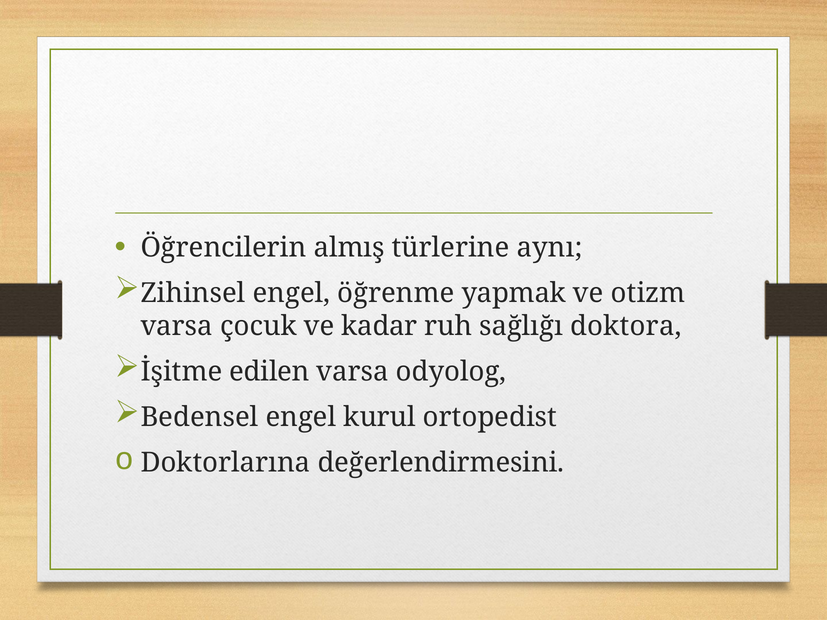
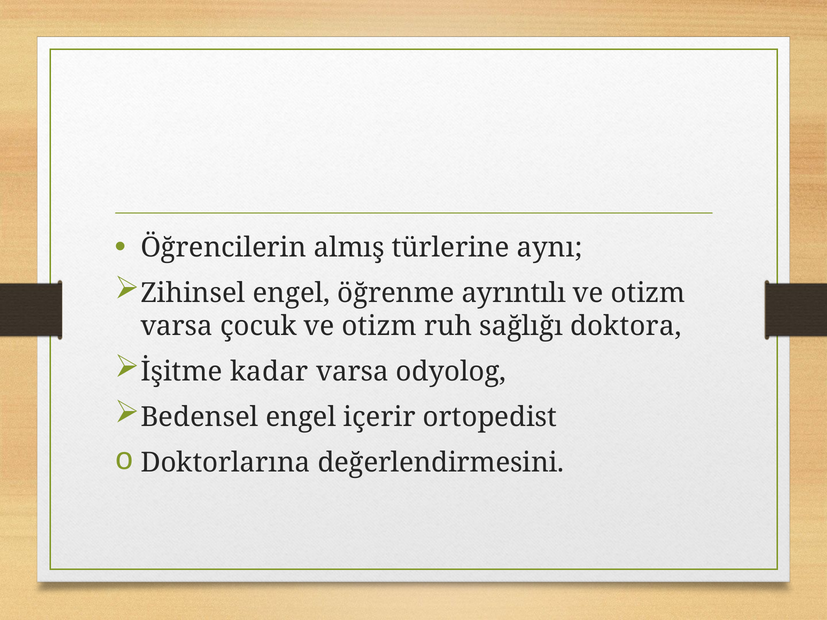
yapmak: yapmak -> ayrıntılı
çocuk ve kadar: kadar -> otizm
edilen: edilen -> kadar
kurul: kurul -> içerir
